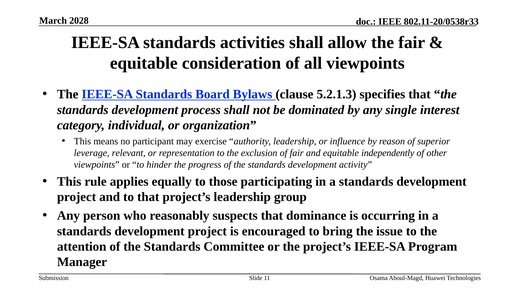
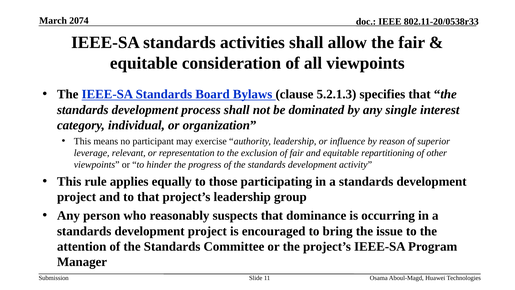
2028: 2028 -> 2074
independently: independently -> repartitioning
